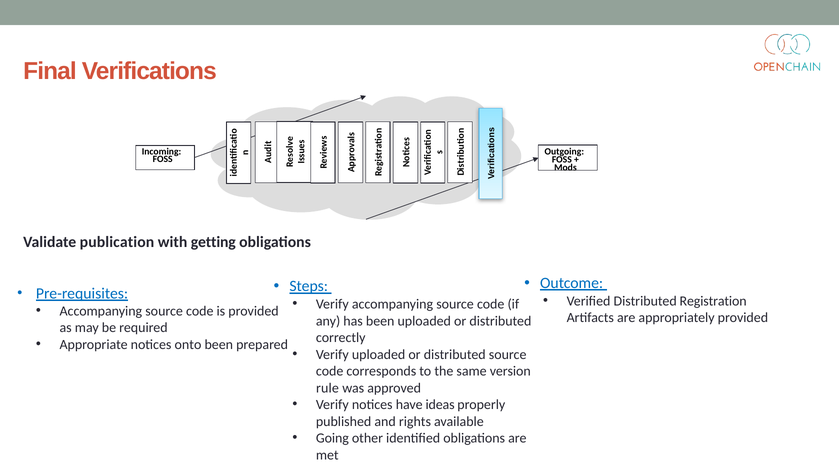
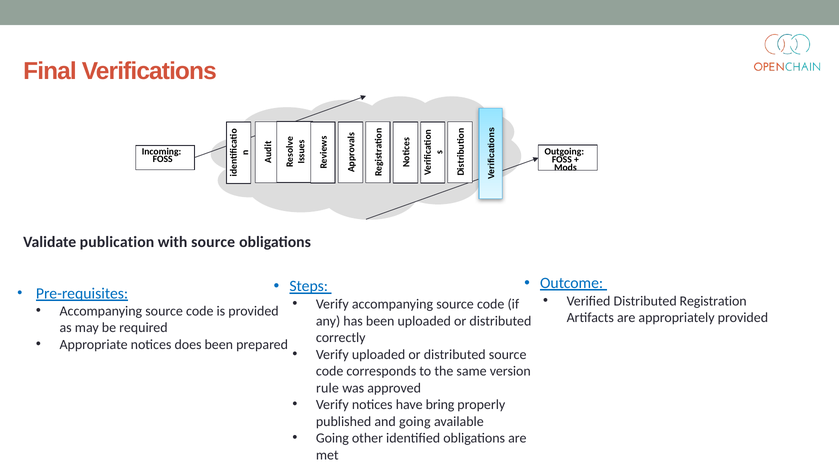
with getting: getting -> source
onto: onto -> does
ideas: ideas -> bring
and rights: rights -> going
